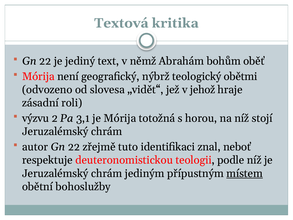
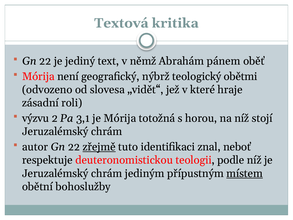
bohům: bohům -> pánem
jehož: jehož -> které
zřejmě underline: none -> present
